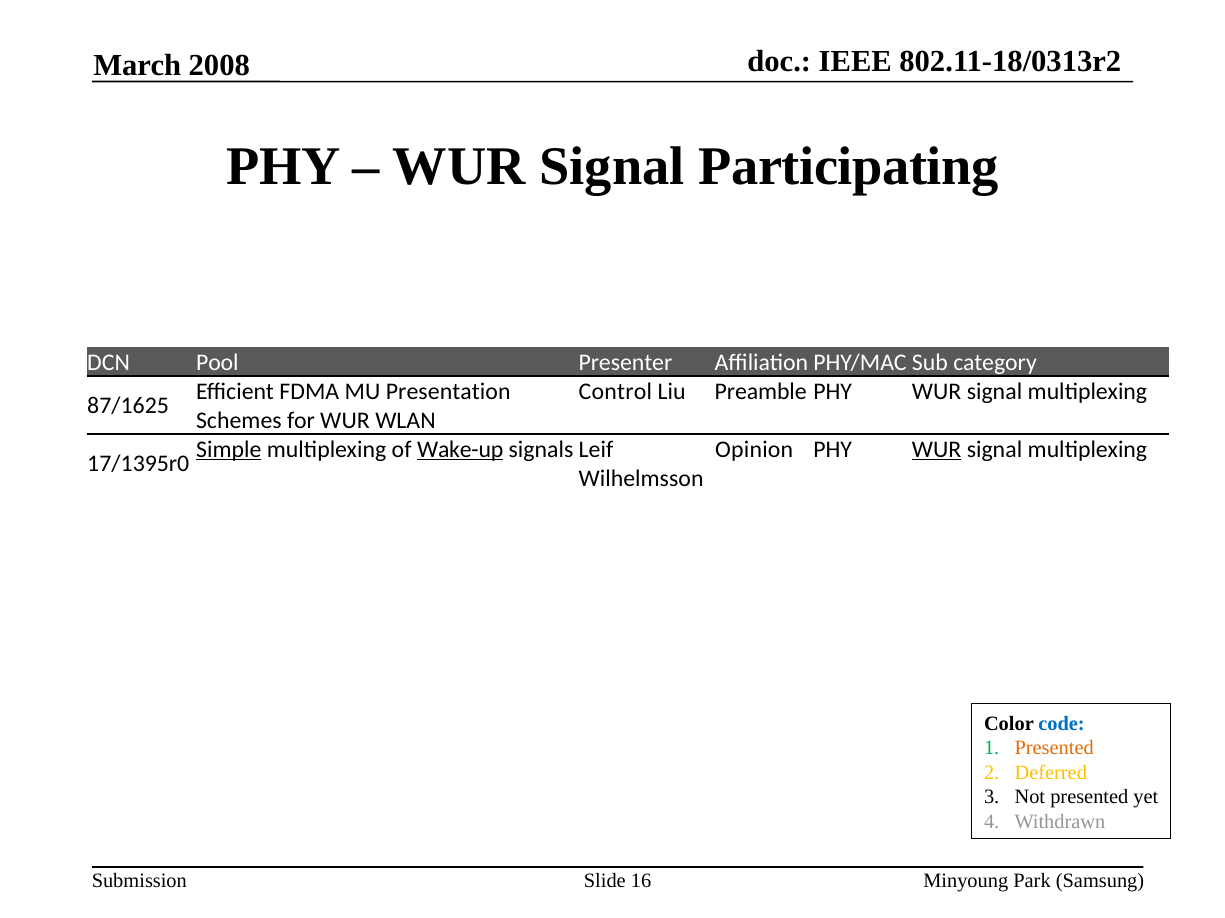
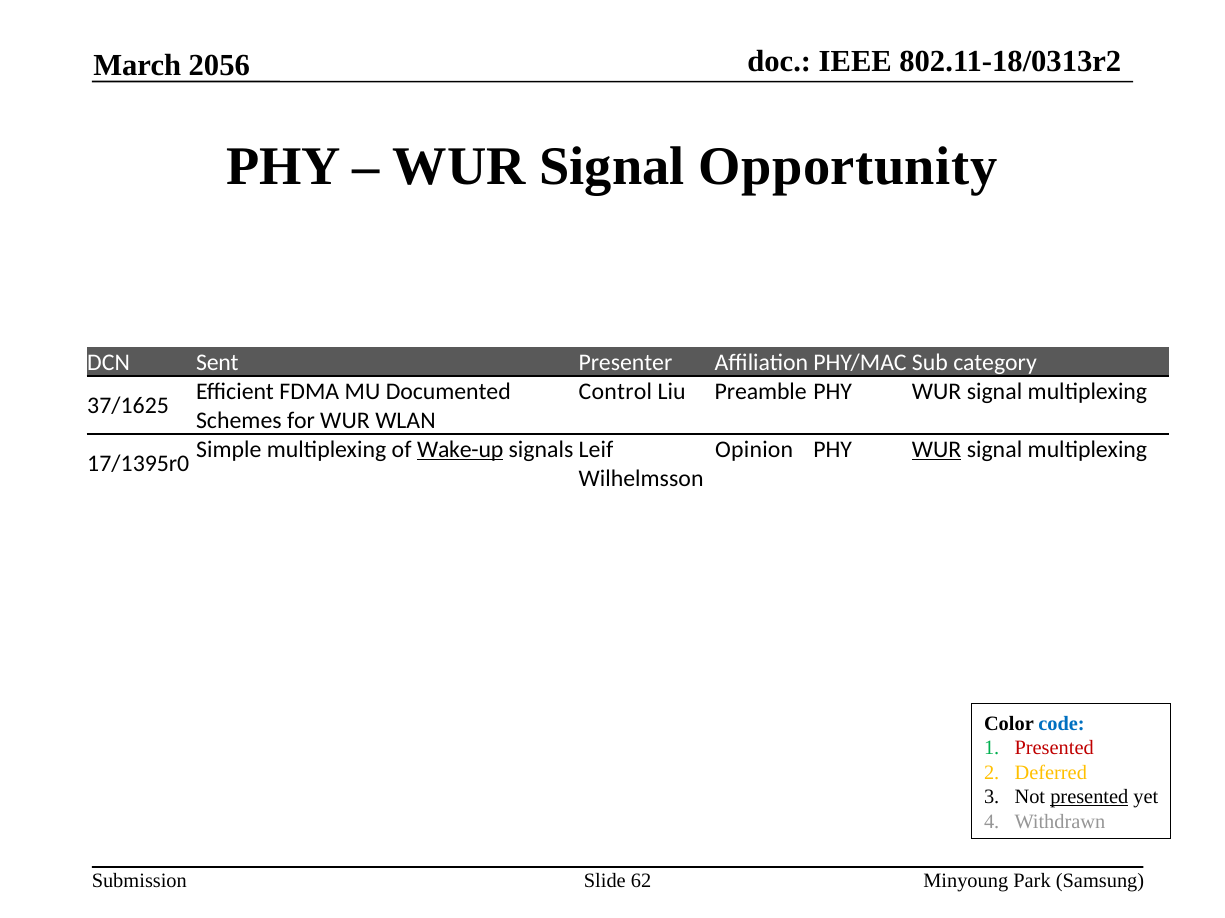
2008: 2008 -> 2056
Participating: Participating -> Opportunity
Pool: Pool -> Sent
Presentation: Presentation -> Documented
87/1625: 87/1625 -> 37/1625
Simple underline: present -> none
Presented at (1054, 749) colour: orange -> red
presented at (1089, 798) underline: none -> present
16: 16 -> 62
